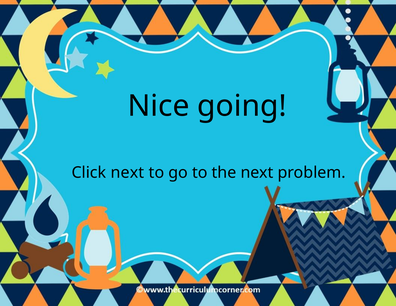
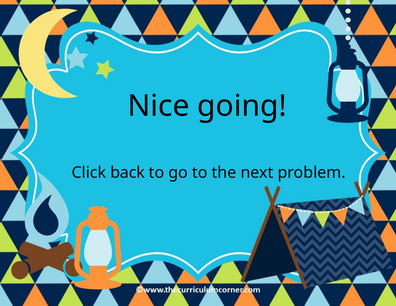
Click next: next -> back
